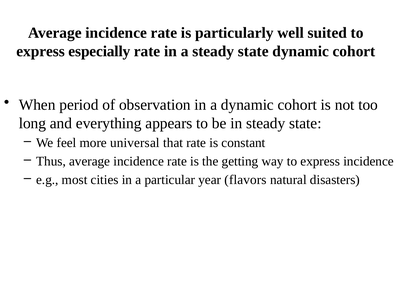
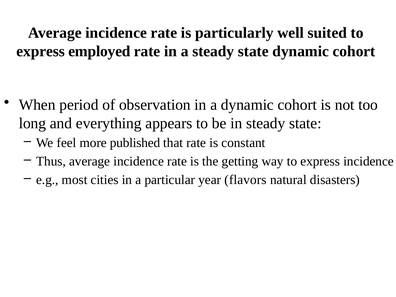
especially: especially -> employed
universal: universal -> published
